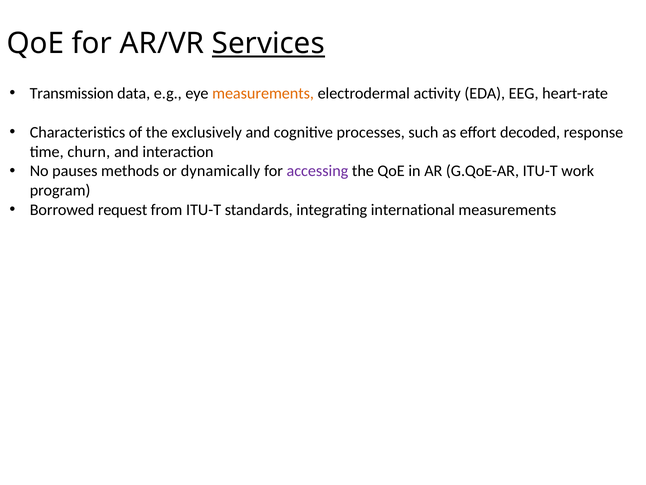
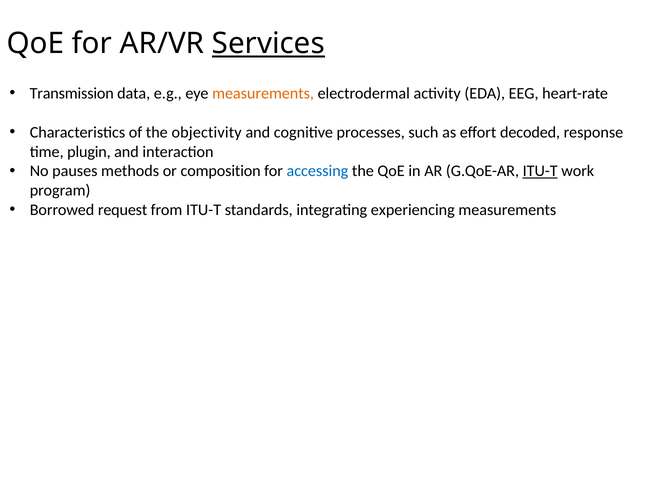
exclusively: exclusively -> objectivity
churn: churn -> plugin
dynamically: dynamically -> composition
accessing colour: purple -> blue
ITU-T at (540, 171) underline: none -> present
international: international -> experiencing
